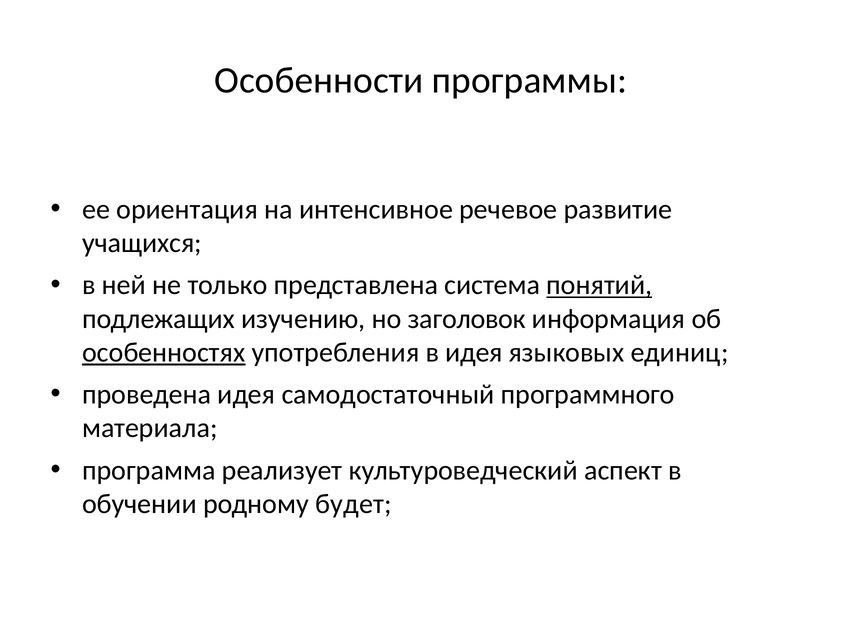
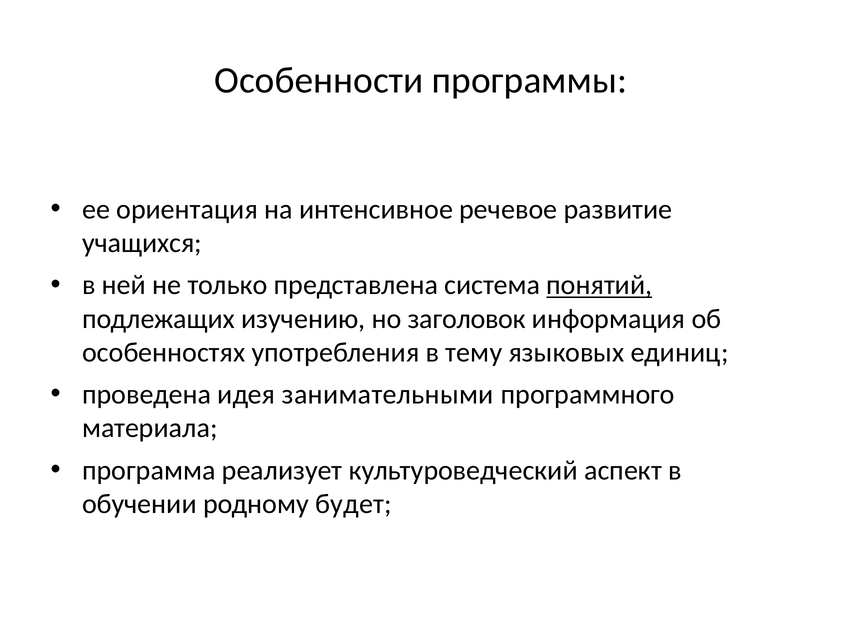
особенностях underline: present -> none
в идея: идея -> тему
самодостаточный: самодостаточный -> занимательными
